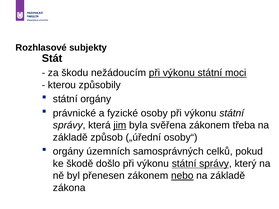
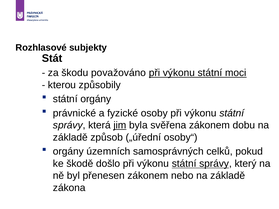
nežádoucím: nežádoucím -> považováno
třeba: třeba -> dobu
nebo underline: present -> none
